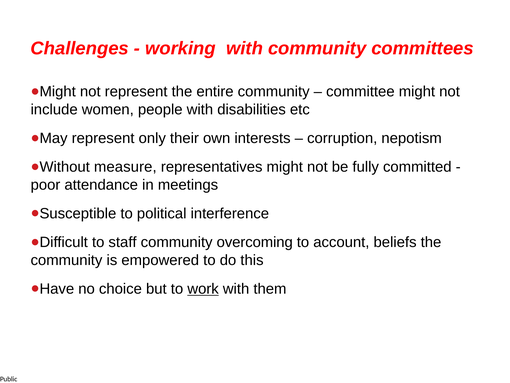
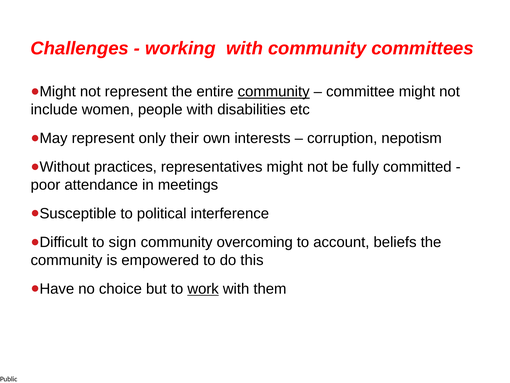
community at (274, 92) underline: none -> present
measure: measure -> practices
staff: staff -> sign
